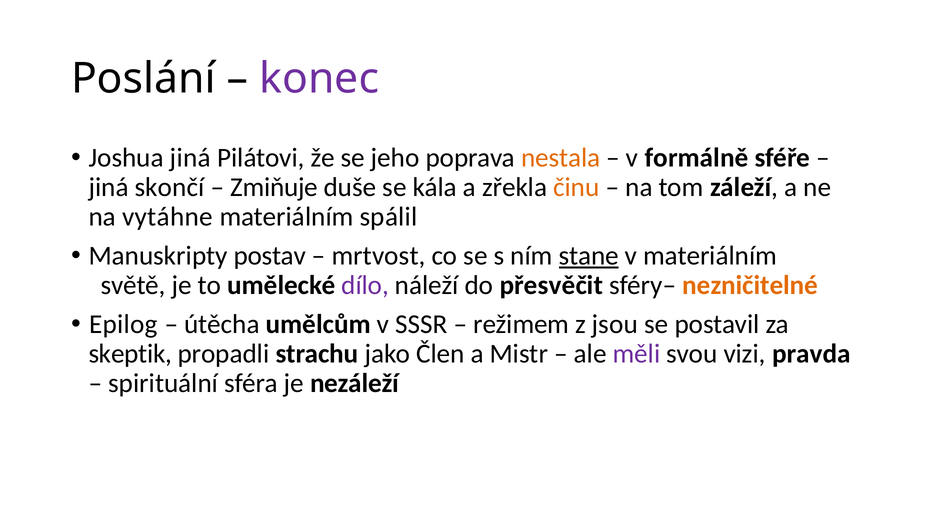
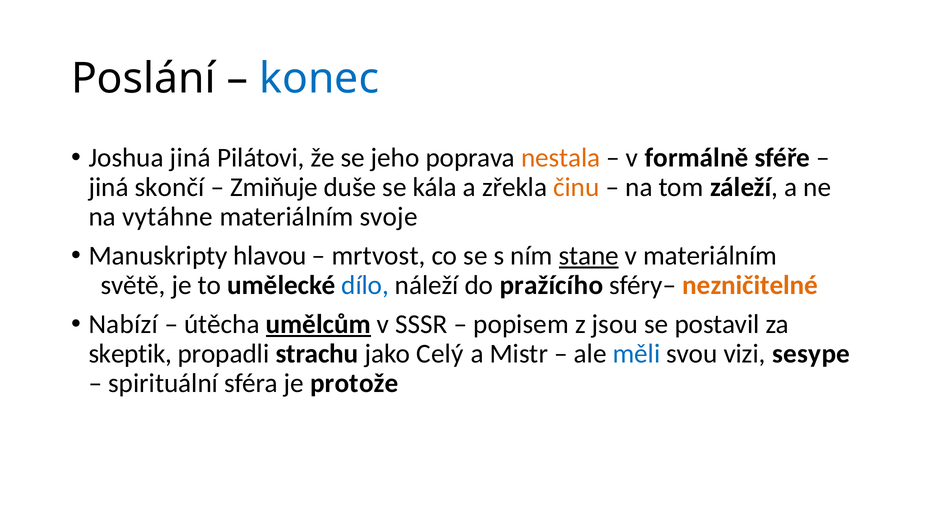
konec colour: purple -> blue
spálil: spálil -> svoje
postav: postav -> hlavou
dílo colour: purple -> blue
přesvěčit: přesvěčit -> pražícího
Epilog: Epilog -> Nabízí
umělcům underline: none -> present
režimem: režimem -> popisem
Člen: Člen -> Celý
měli colour: purple -> blue
pravda: pravda -> sesype
nezáleží: nezáleží -> protože
